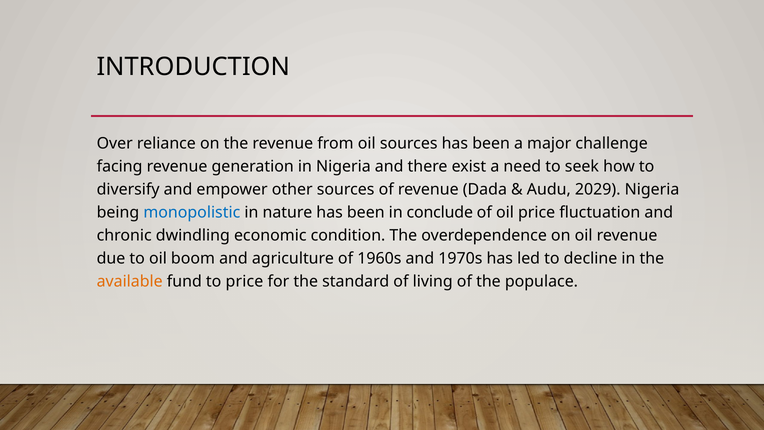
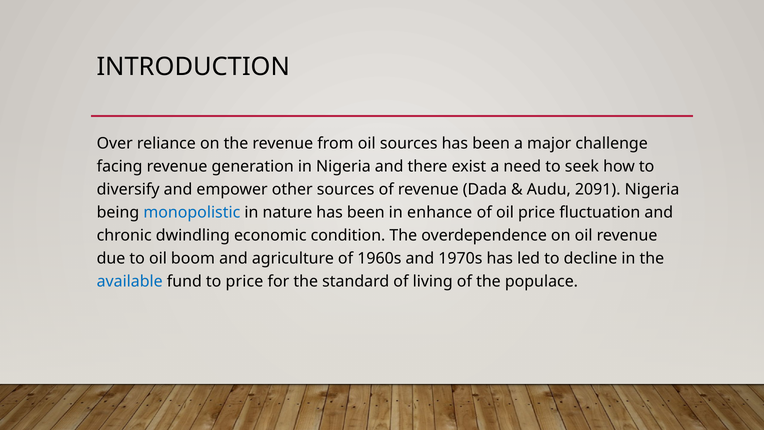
2029: 2029 -> 2091
conclude: conclude -> enhance
available colour: orange -> blue
